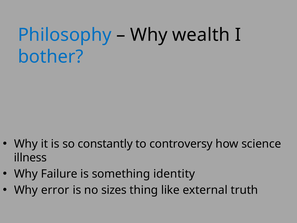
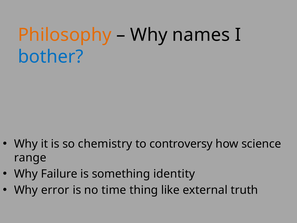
Philosophy colour: blue -> orange
wealth: wealth -> names
constantly: constantly -> chemistry
illness: illness -> range
sizes: sizes -> time
